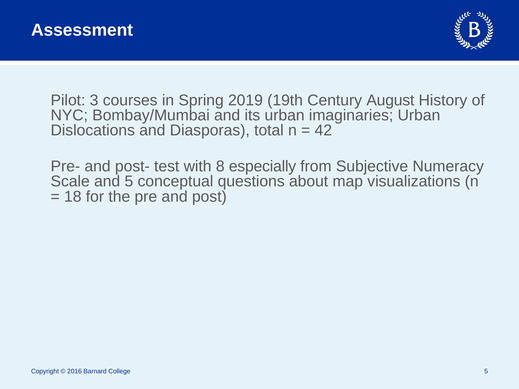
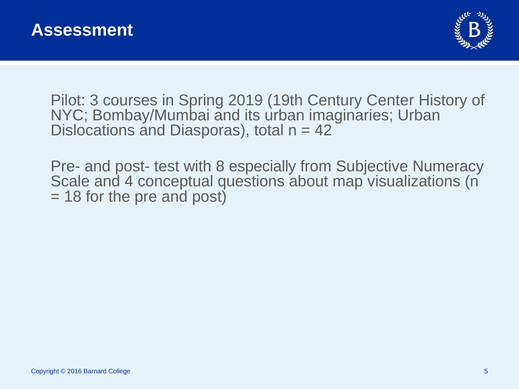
August: August -> Center
and 5: 5 -> 4
